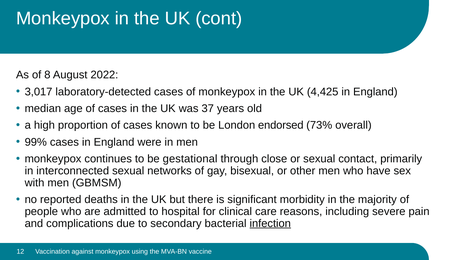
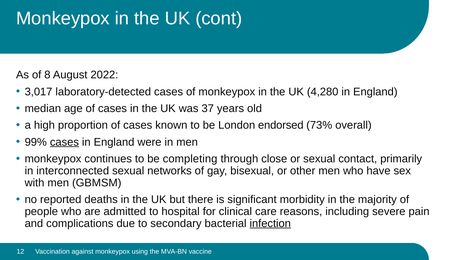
4,425: 4,425 -> 4,280
cases at (64, 142) underline: none -> present
gestational: gestational -> completing
